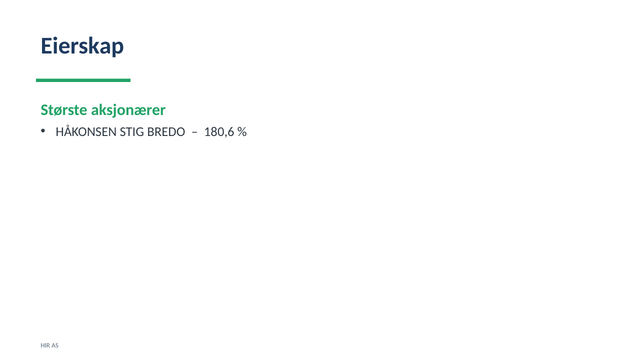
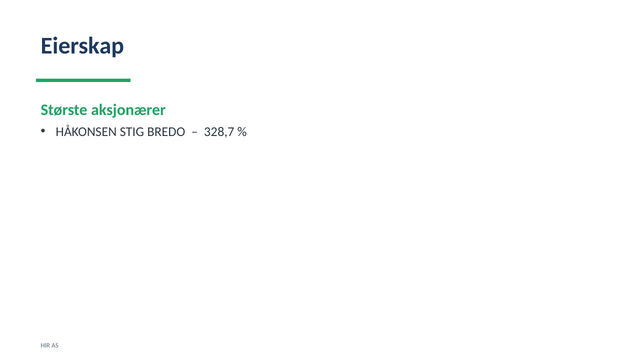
180,6: 180,6 -> 328,7
